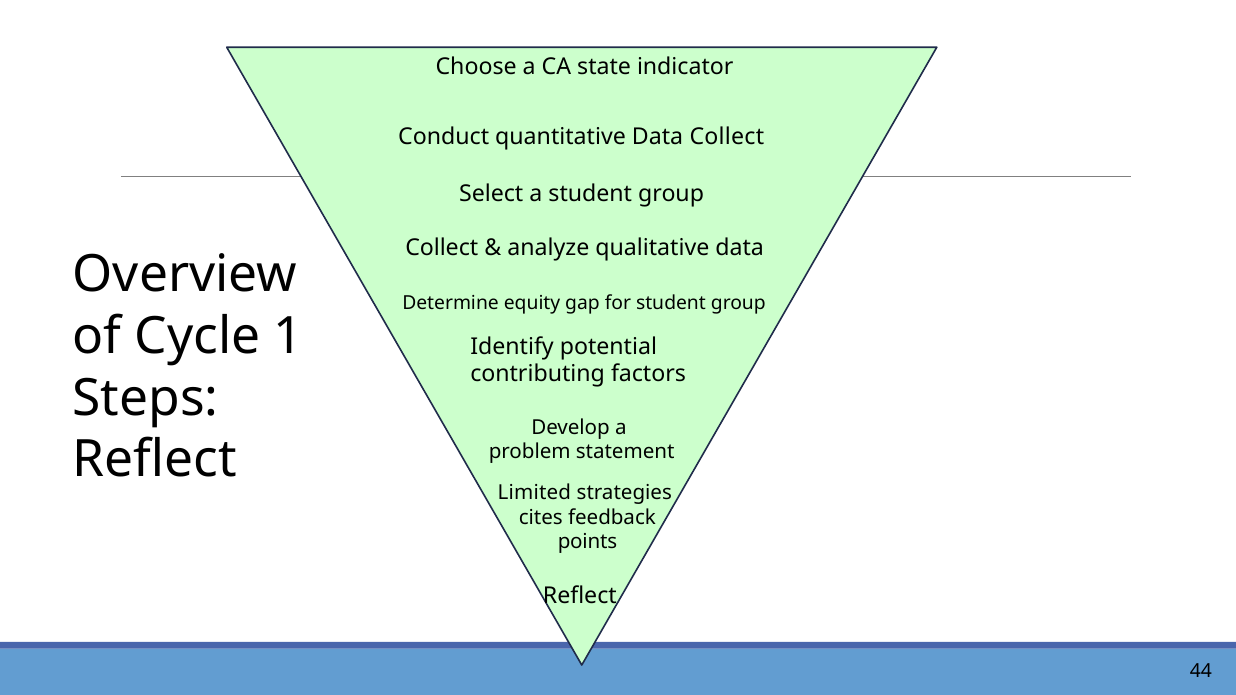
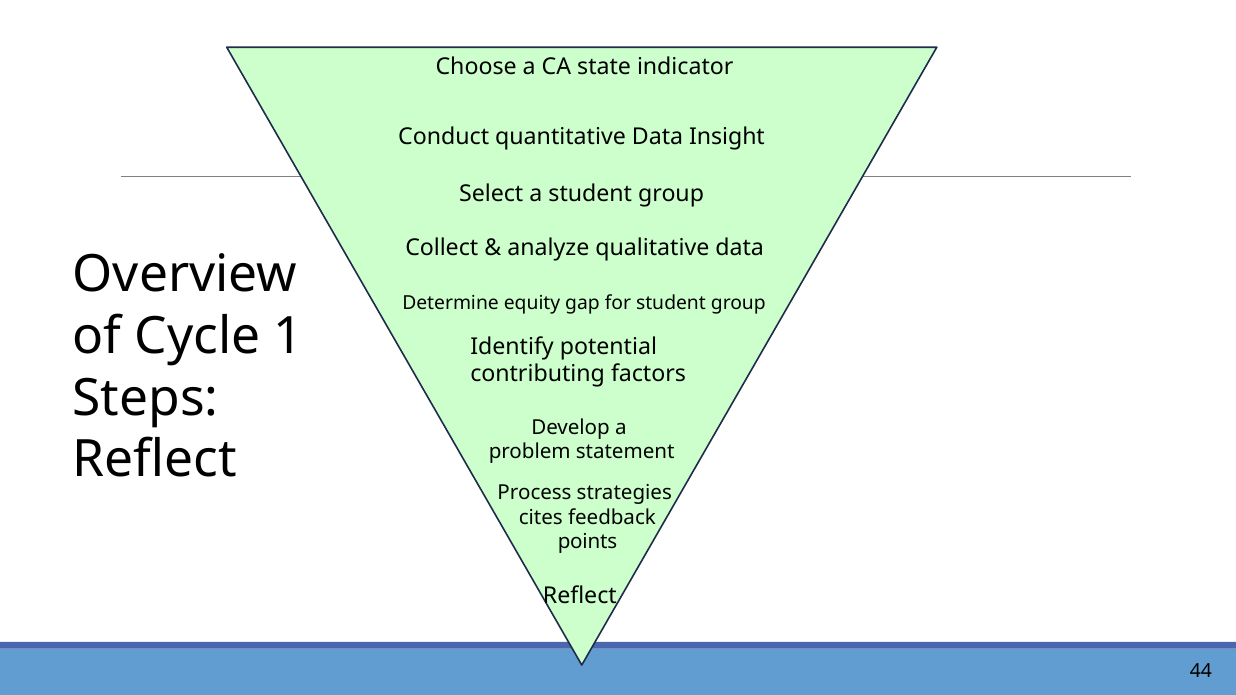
Data Collect: Collect -> Insight
Limited: Limited -> Process
